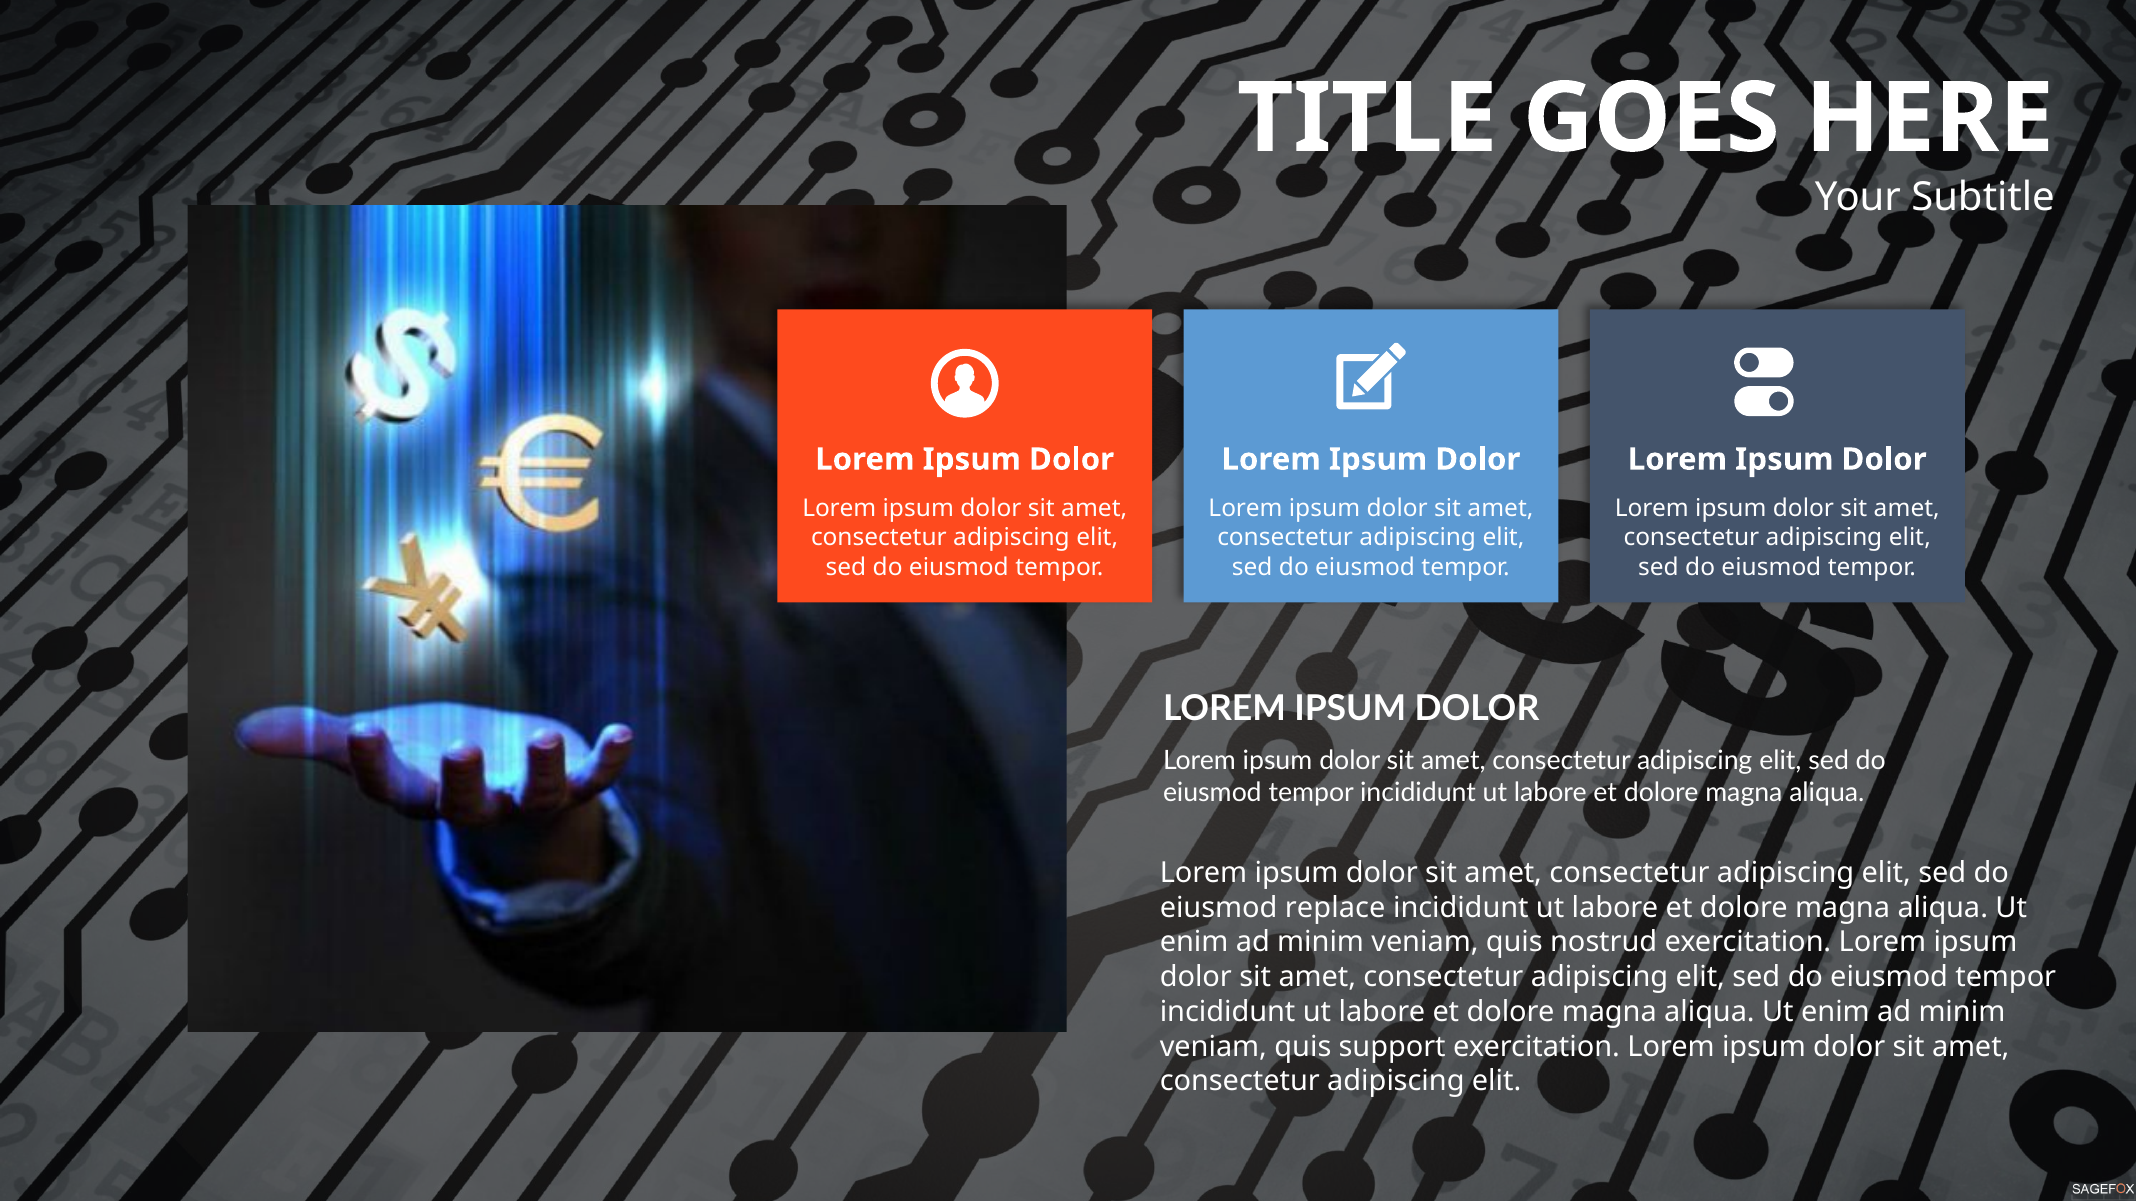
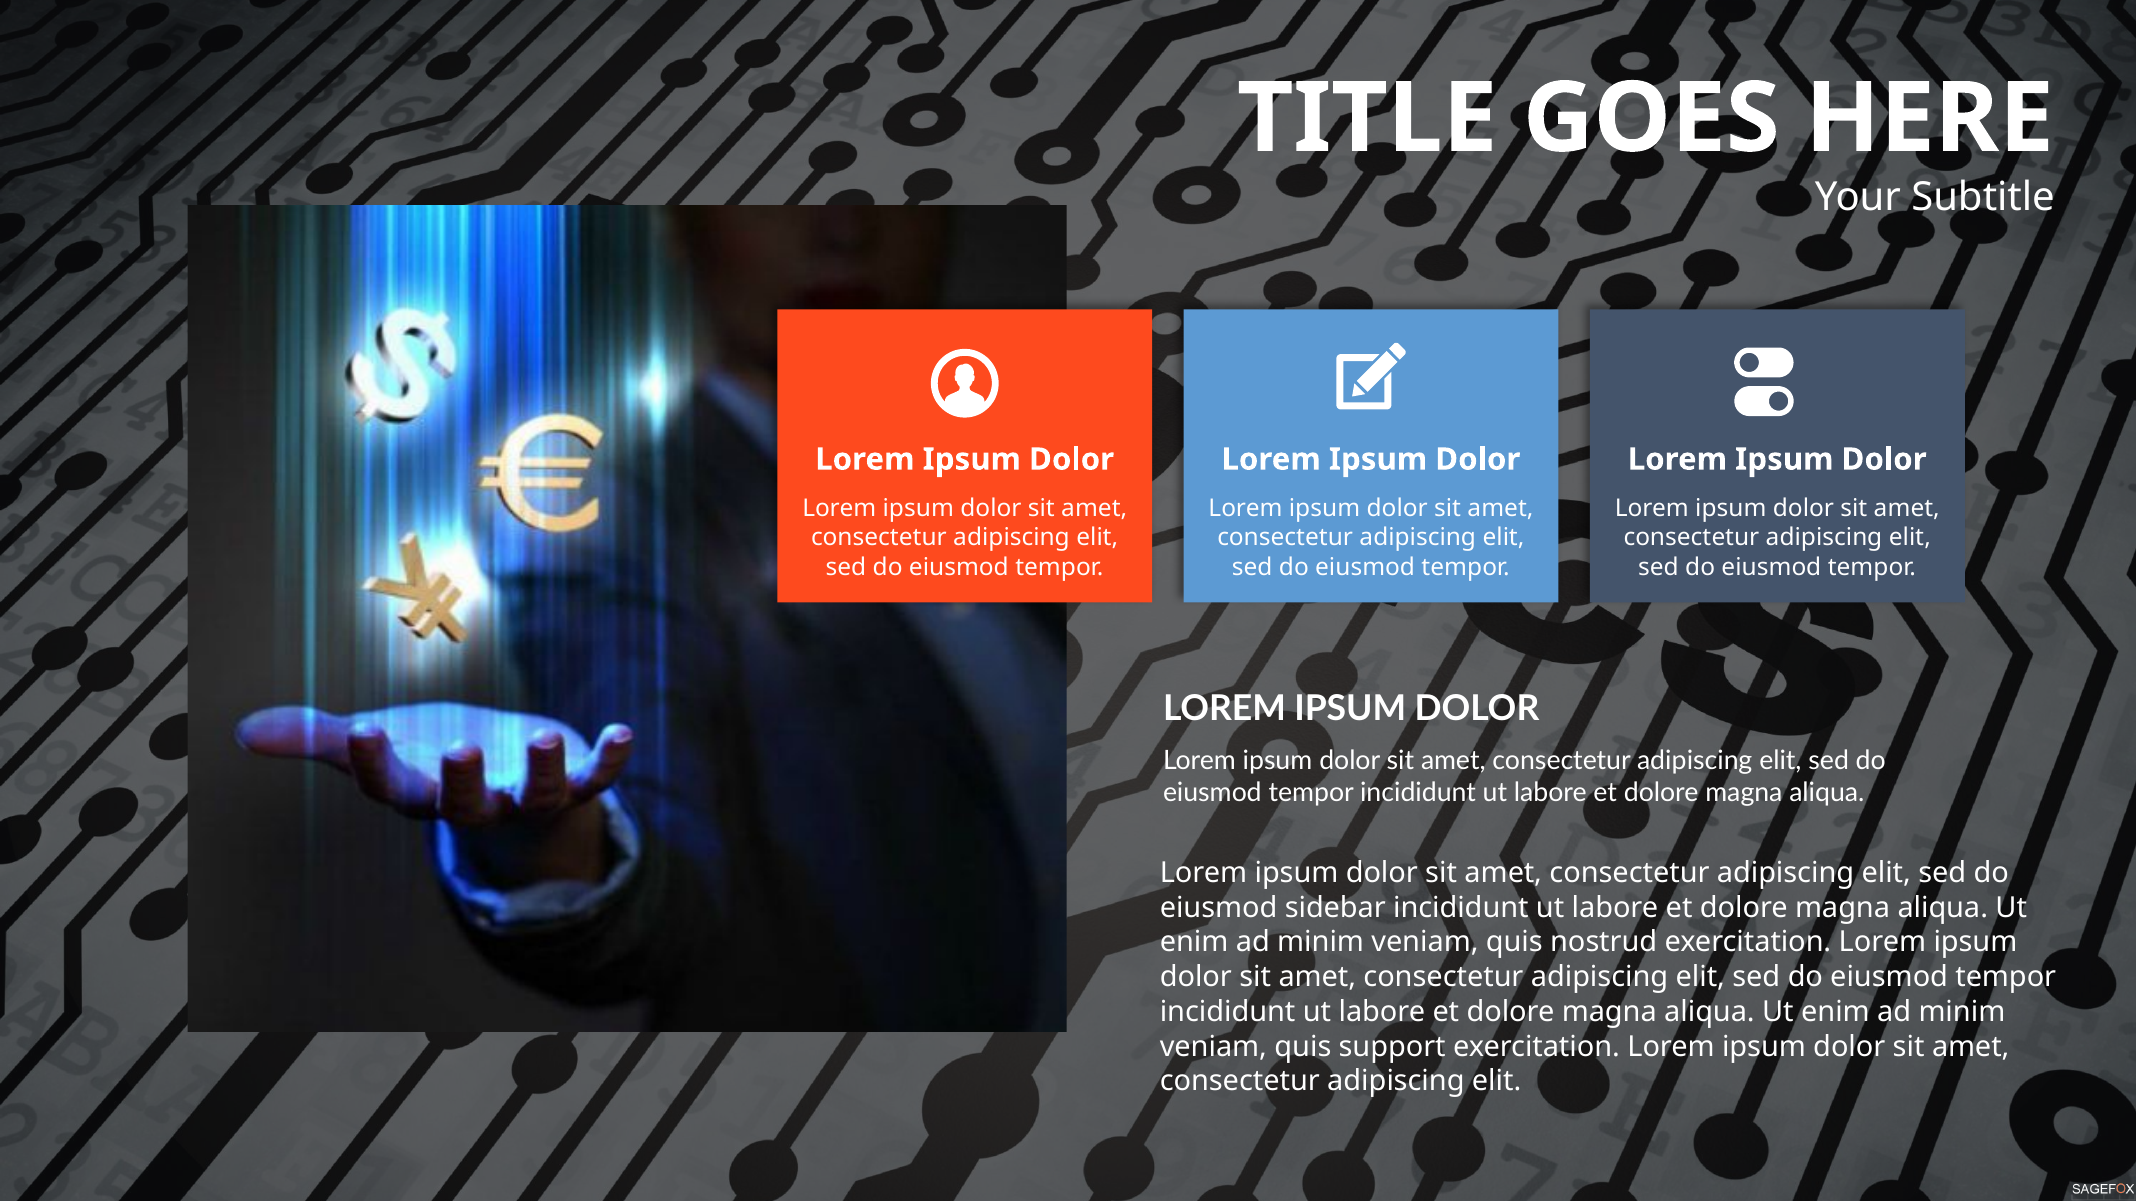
replace: replace -> sidebar
